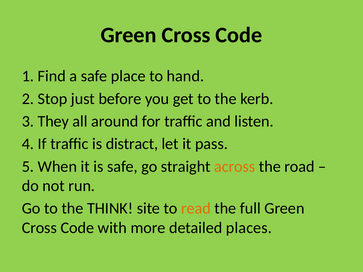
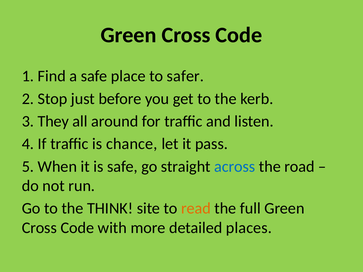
hand: hand -> safer
distract: distract -> chance
across colour: orange -> blue
